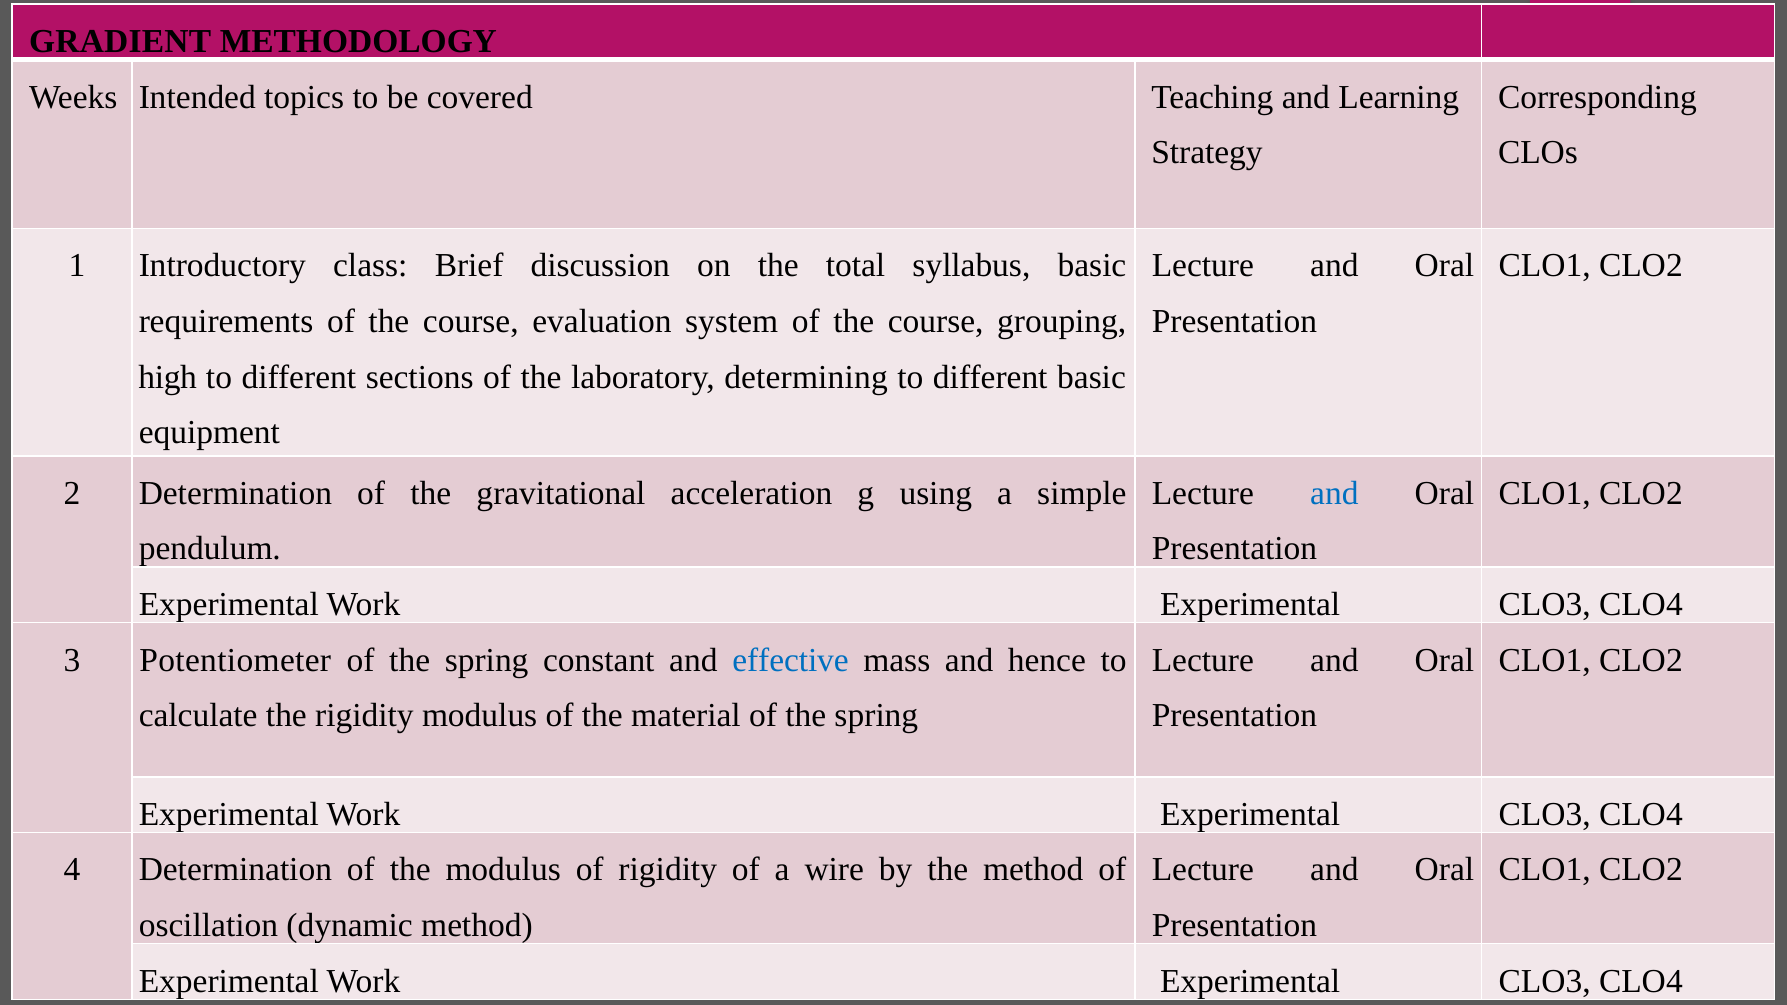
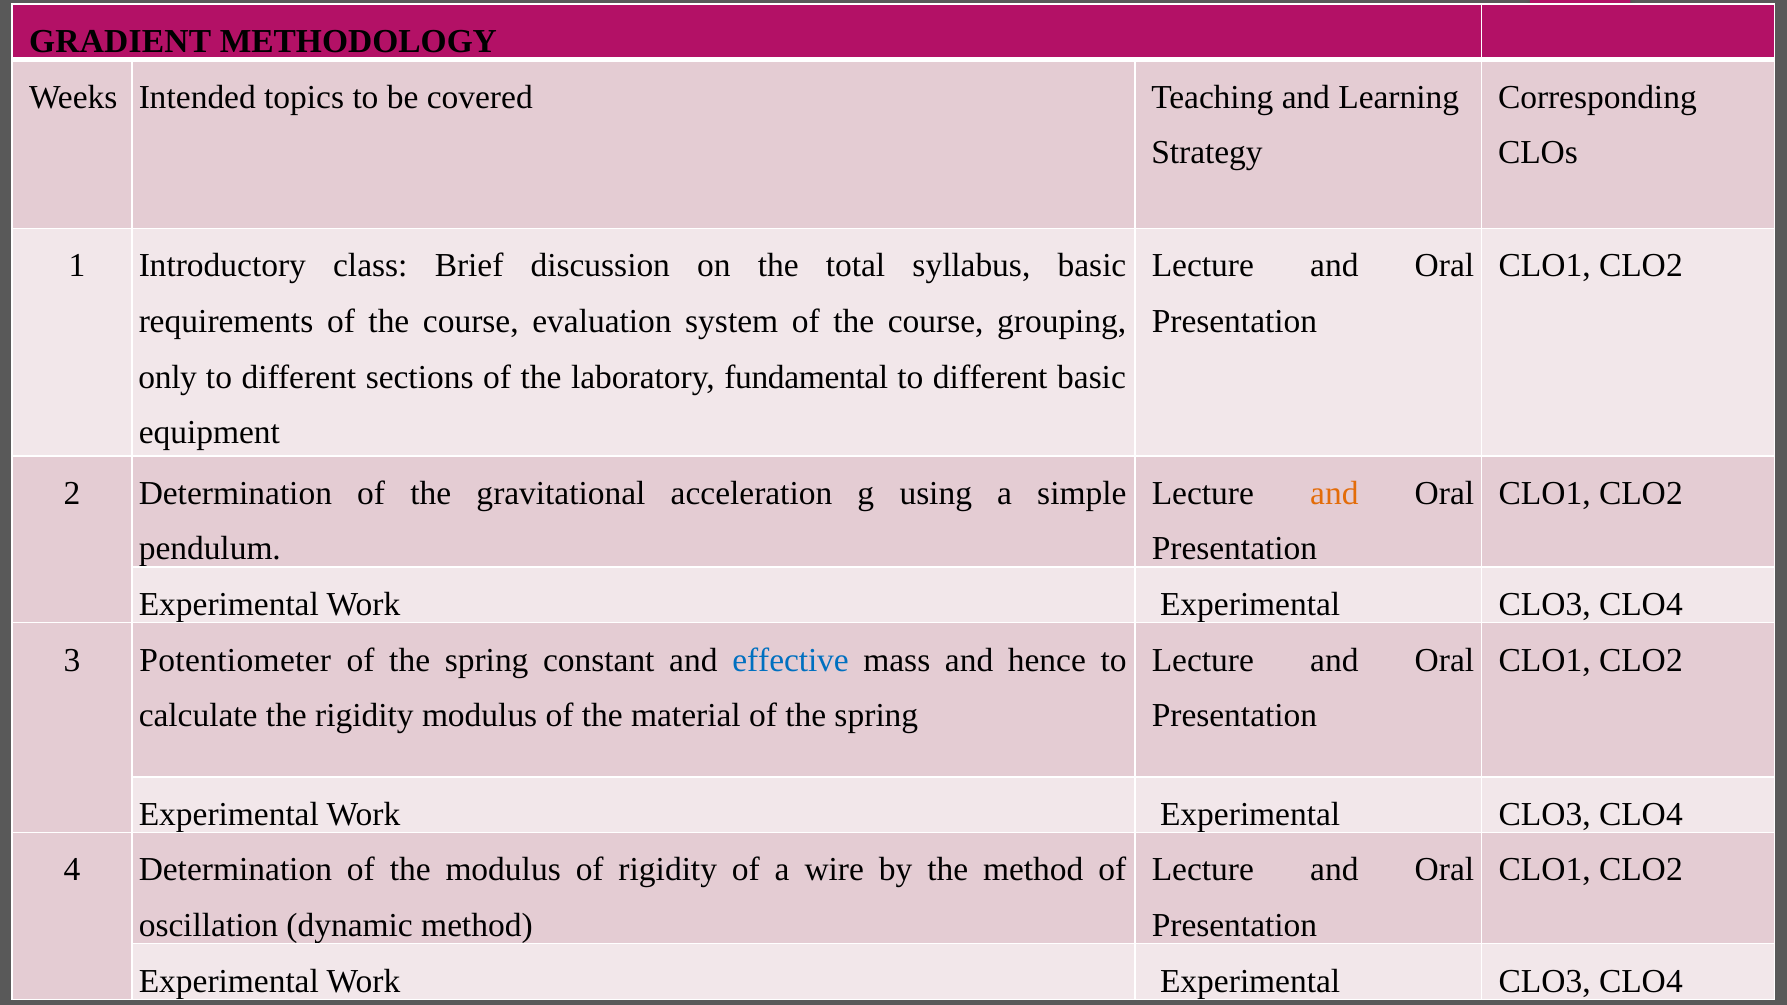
high: high -> only
determining: determining -> fundamental
and at (1334, 493) colour: blue -> orange
